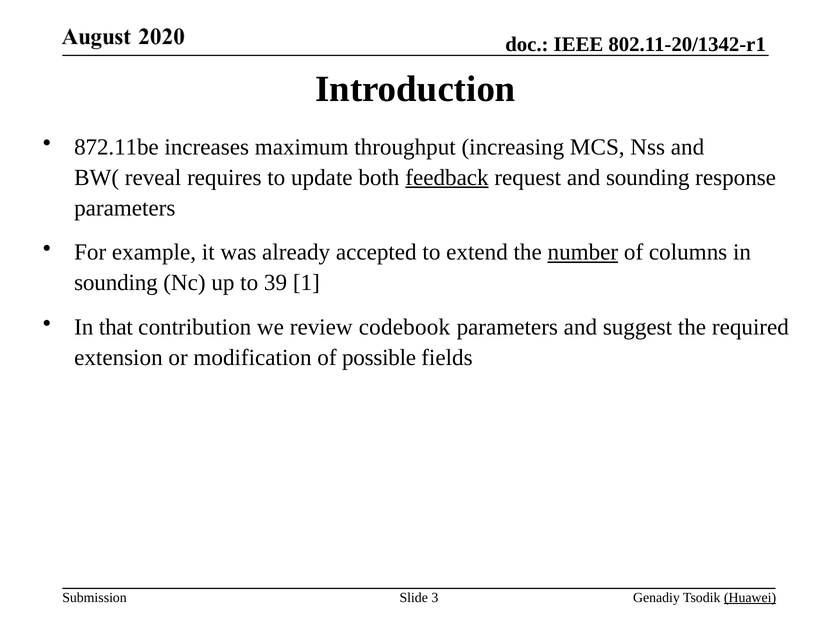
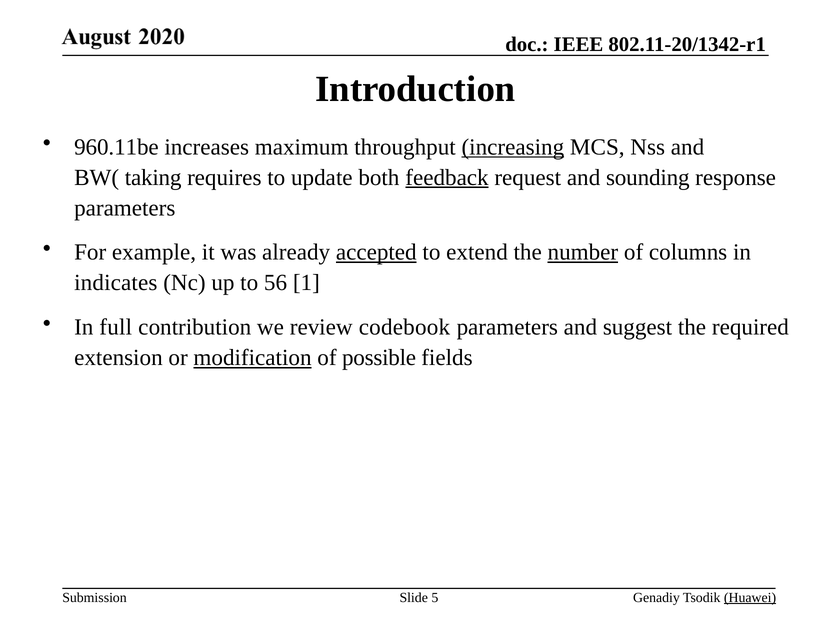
872.11be: 872.11be -> 960.11be
increasing underline: none -> present
reveal: reveal -> taking
accepted underline: none -> present
sounding at (116, 283): sounding -> indicates
39: 39 -> 56
that: that -> full
modification underline: none -> present
3: 3 -> 5
